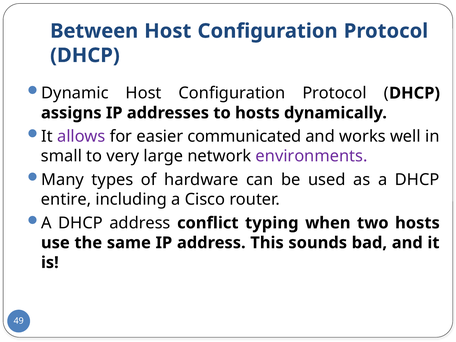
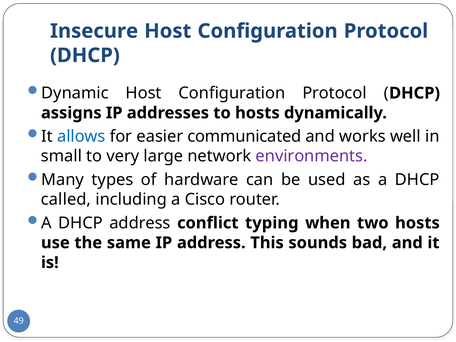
Between: Between -> Insecure
allows colour: purple -> blue
entire: entire -> called
